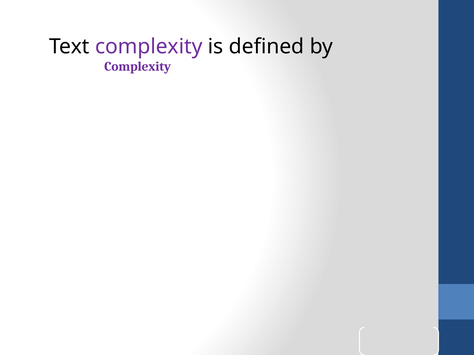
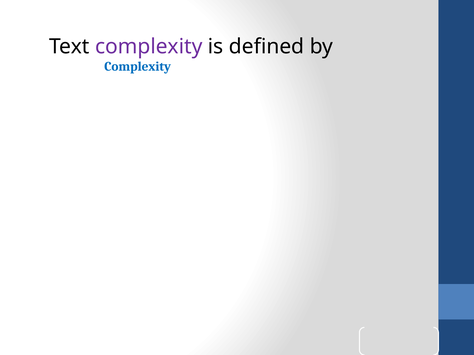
Complexity at (138, 67) colour: purple -> blue
